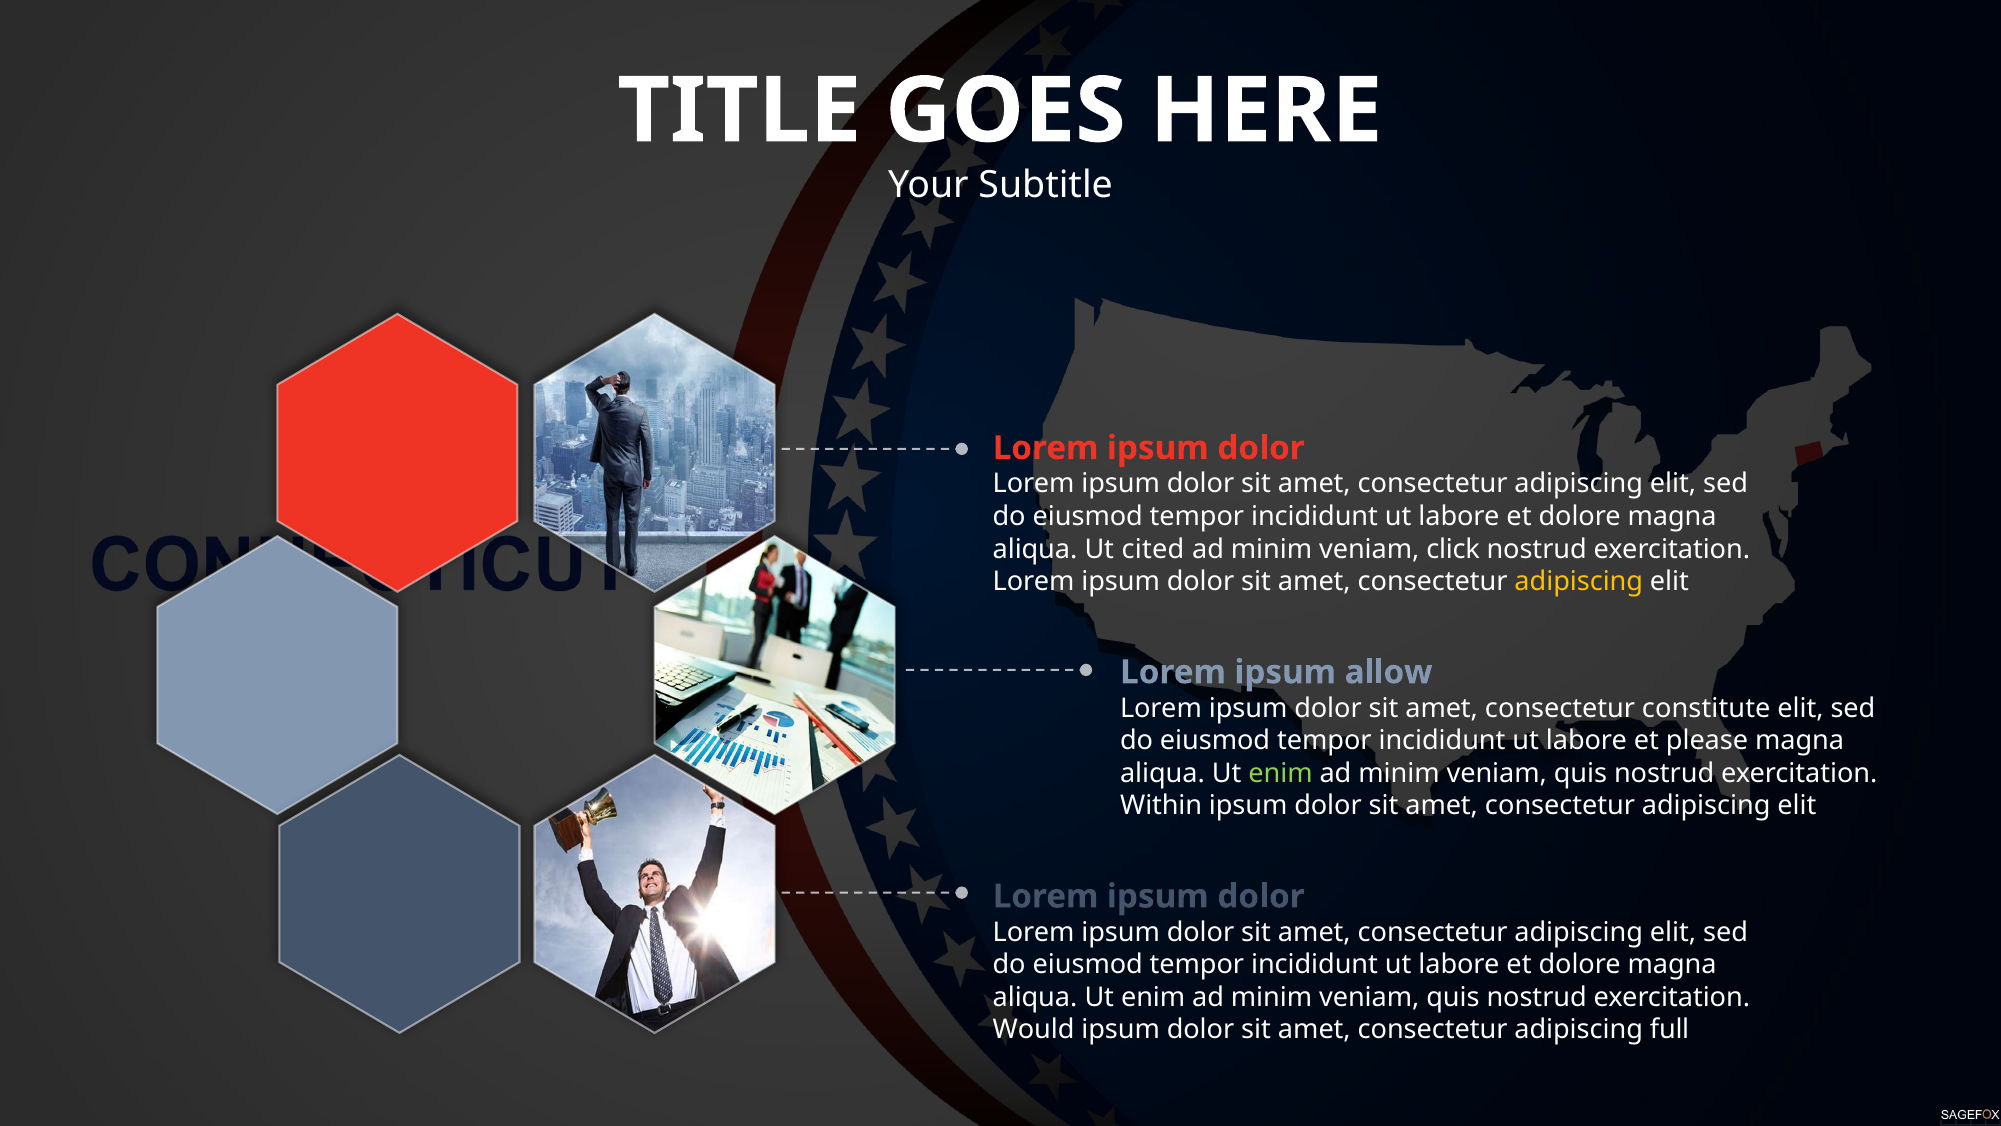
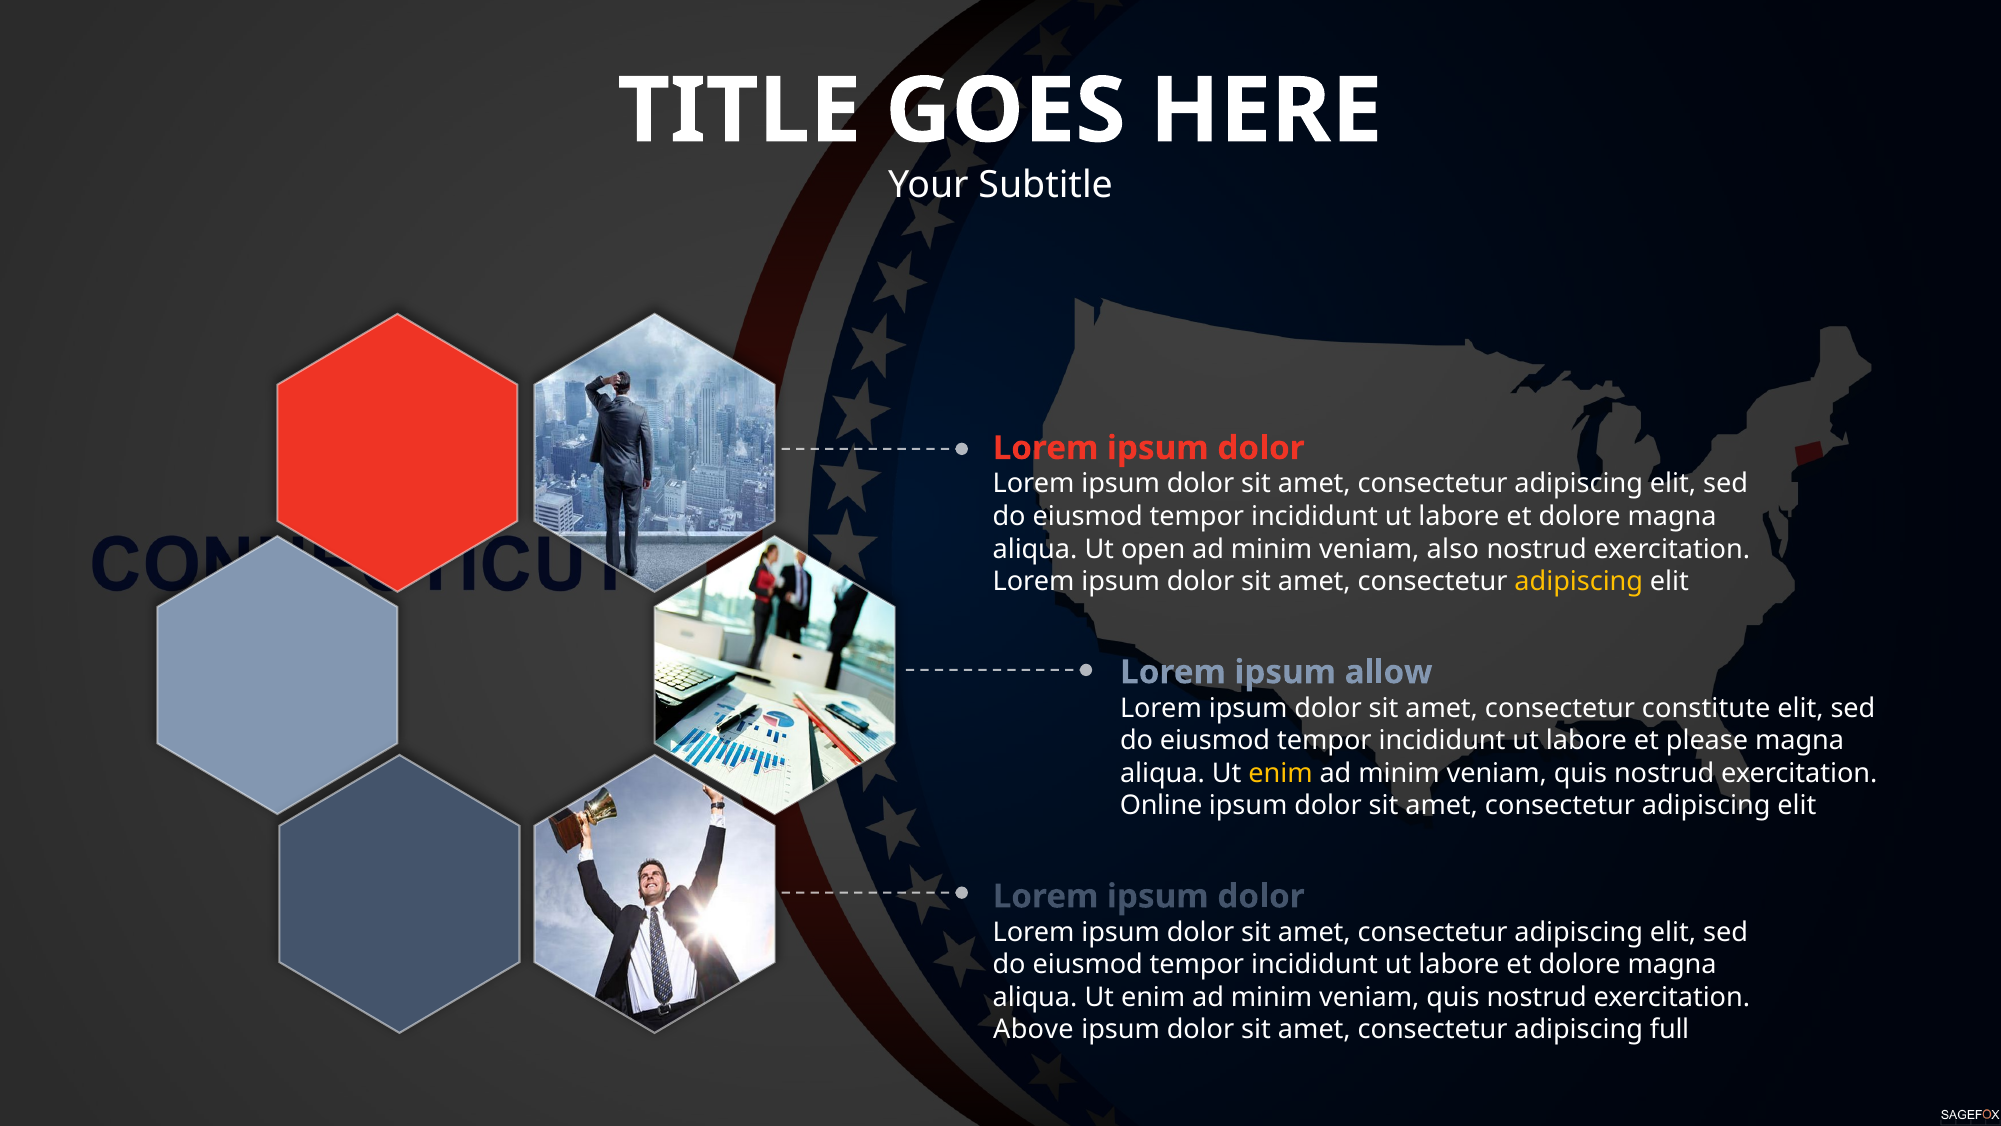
cited: cited -> open
click: click -> also
enim at (1281, 773) colour: light green -> yellow
Within: Within -> Online
Would: Would -> Above
